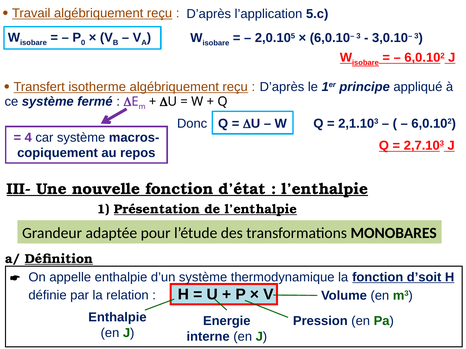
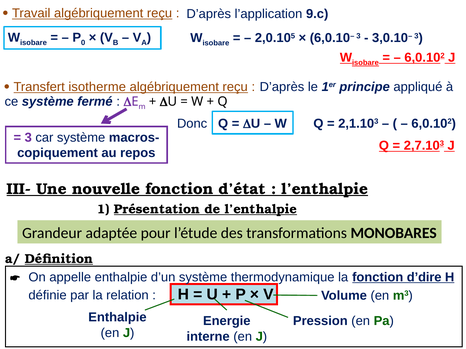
5.c: 5.c -> 9.c
4 at (28, 138): 4 -> 3
d’soit: d’soit -> d’dire
